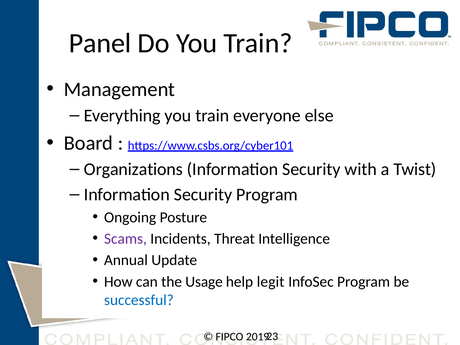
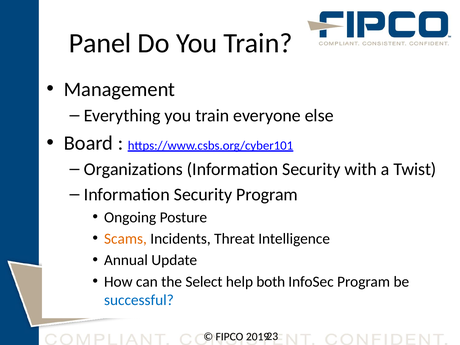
Scams colour: purple -> orange
Usage: Usage -> Select
legit: legit -> both
